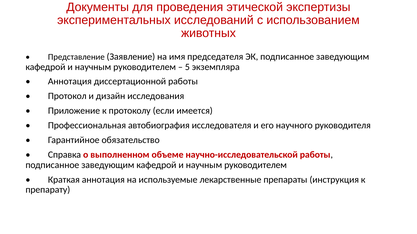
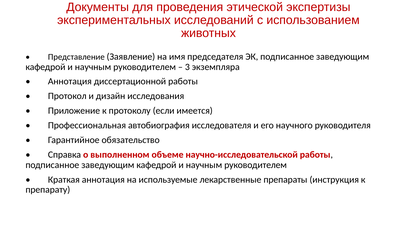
5: 5 -> 3
